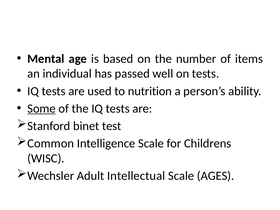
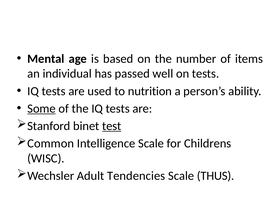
test underline: none -> present
Intellectual: Intellectual -> Tendencies
AGES: AGES -> THUS
